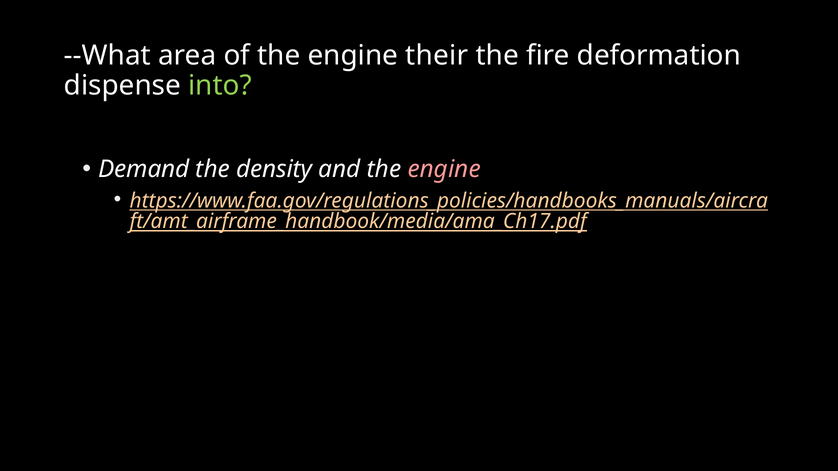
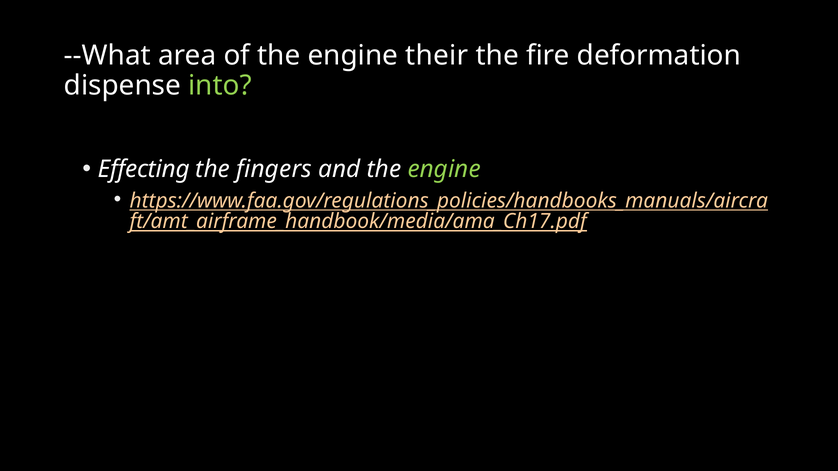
Demand: Demand -> Effecting
density: density -> fingers
engine at (444, 169) colour: pink -> light green
